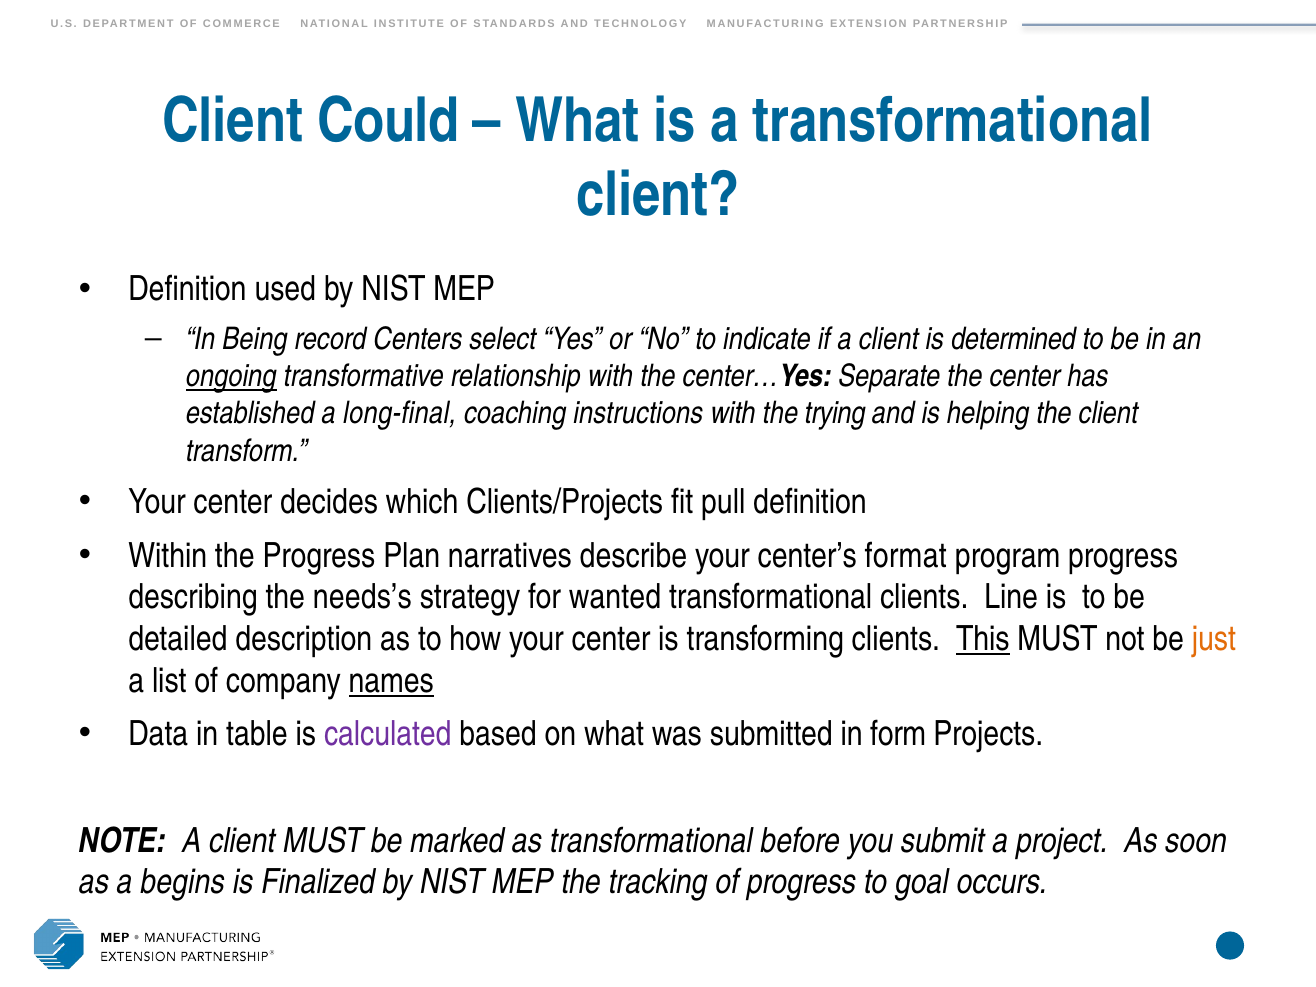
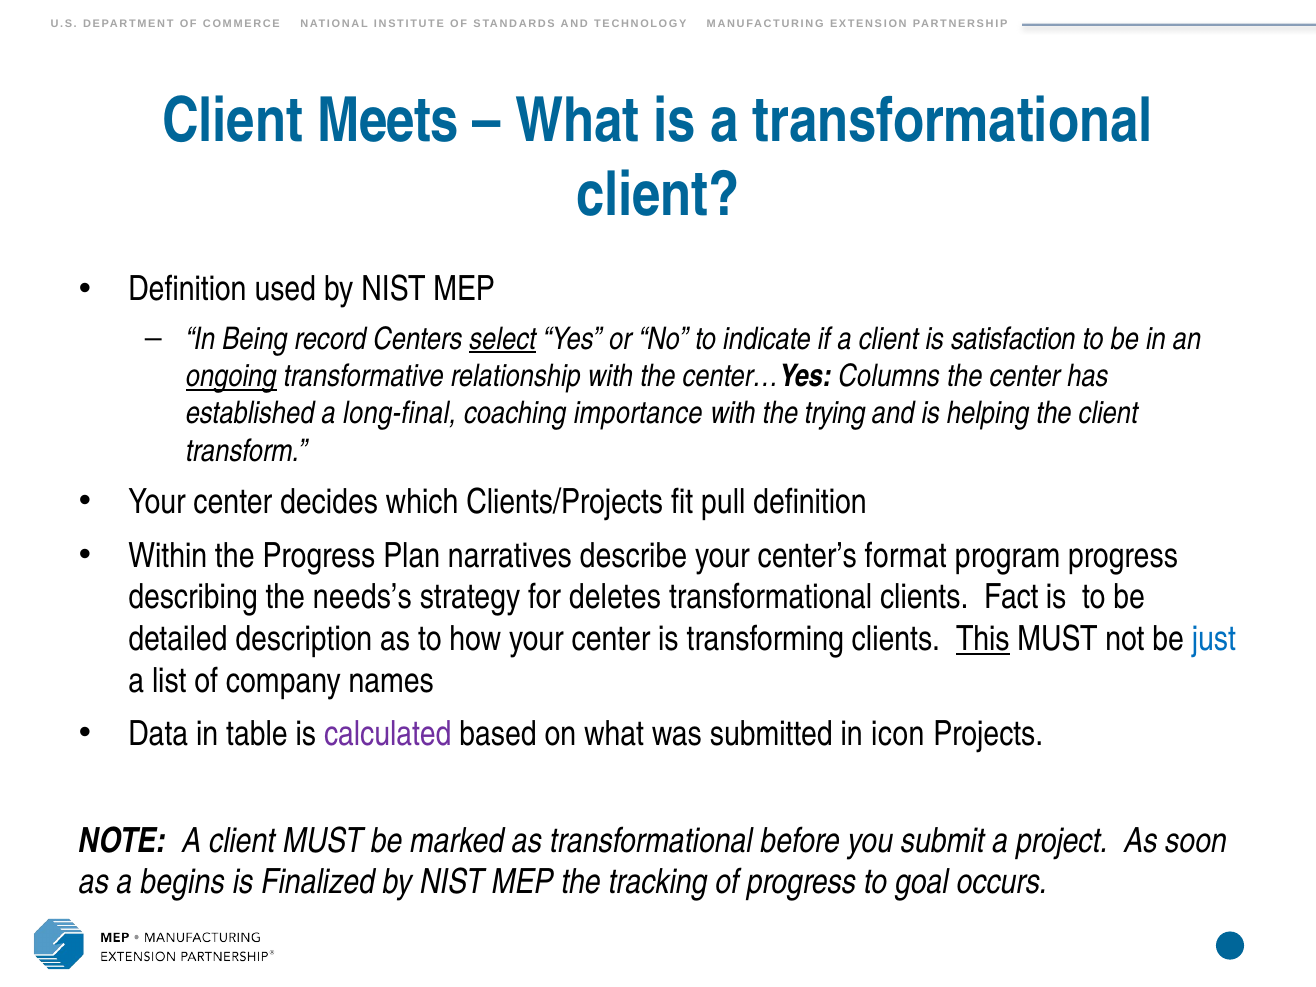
Could: Could -> Meets
select underline: none -> present
determined: determined -> satisfaction
Separate: Separate -> Columns
instructions: instructions -> importance
wanted: wanted -> deletes
Line: Line -> Fact
just colour: orange -> blue
names underline: present -> none
form: form -> icon
